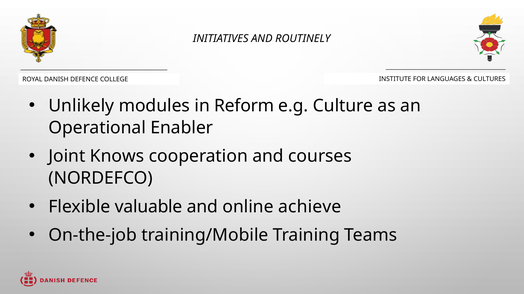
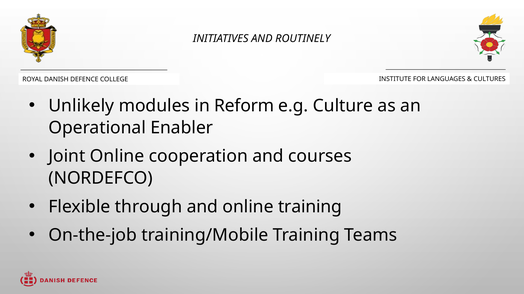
Joint Knows: Knows -> Online
valuable: valuable -> through
online achieve: achieve -> training
